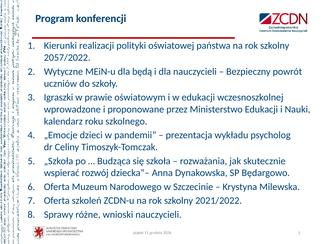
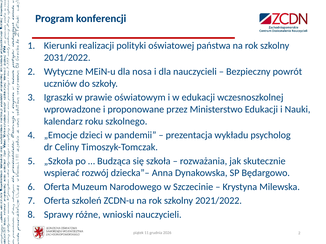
2057/2022: 2057/2022 -> 2031/2022
będą: będą -> nosa
